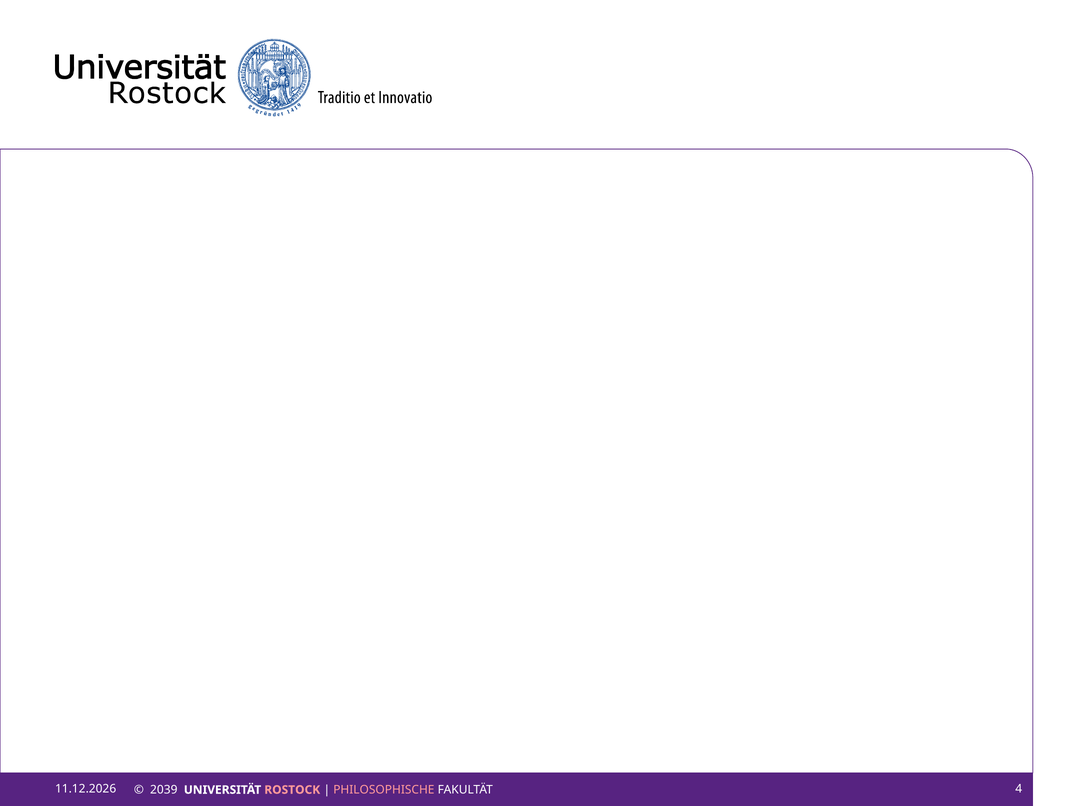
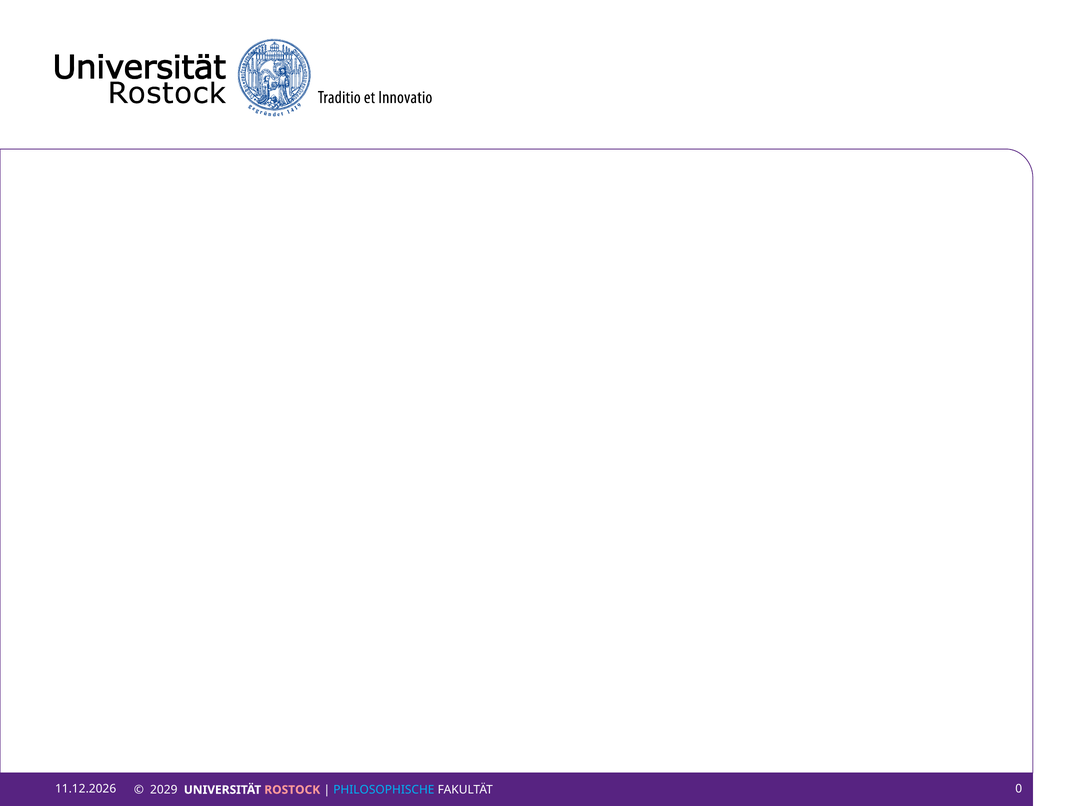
4: 4 -> 0
2039: 2039 -> 2029
PHILOSOPHISCHE colour: pink -> light blue
